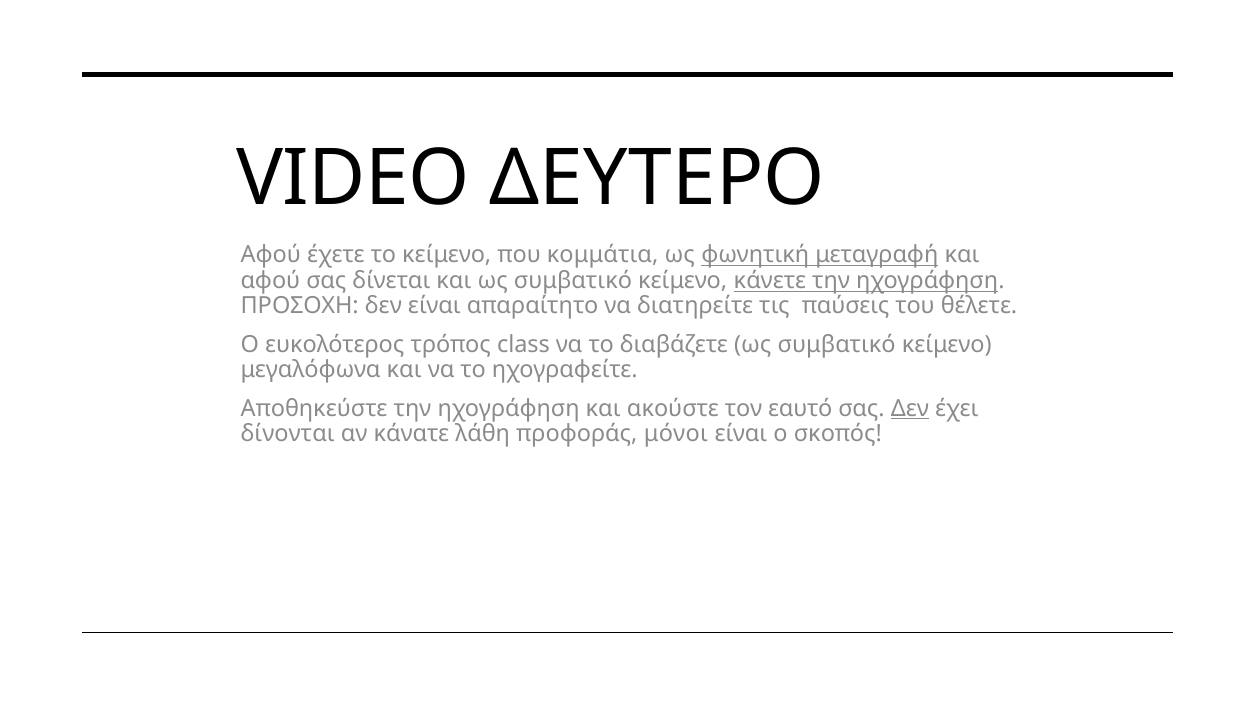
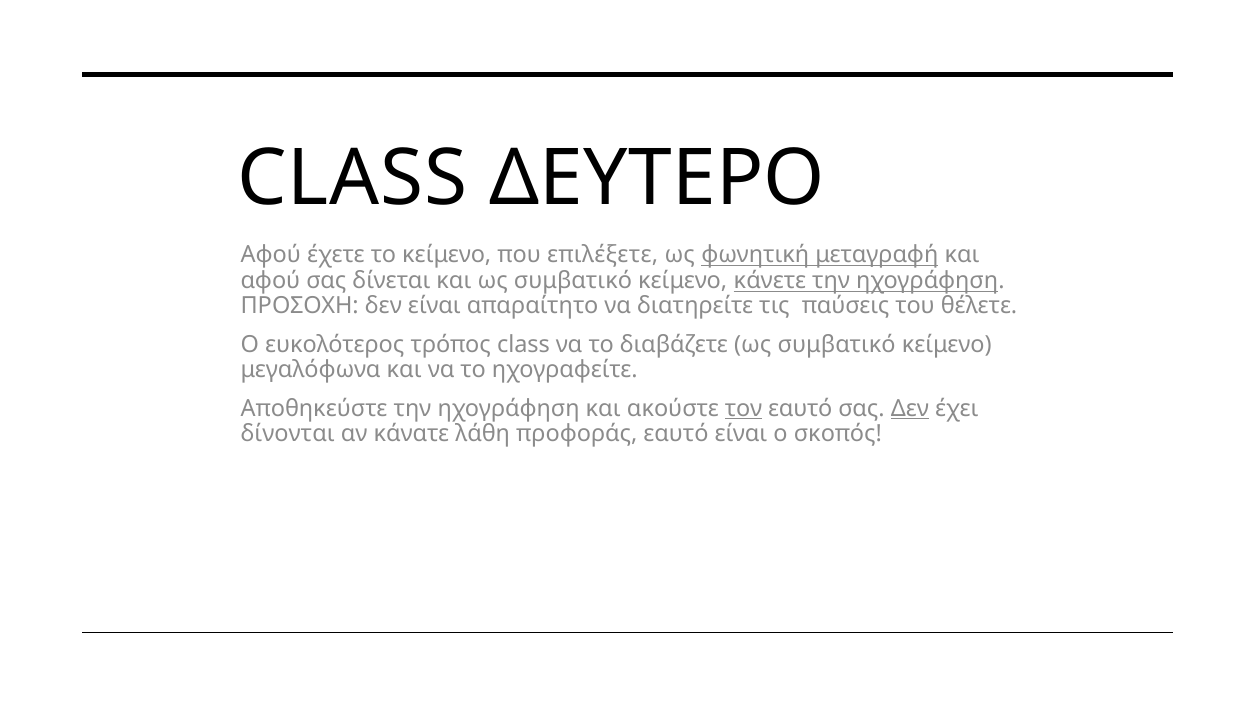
VIDEO at (353, 178): VIDEO -> CLASS
κομμάτια: κομμάτια -> επιλέξετε
τον underline: none -> present
προφοράς μόνοι: μόνοι -> εαυτό
